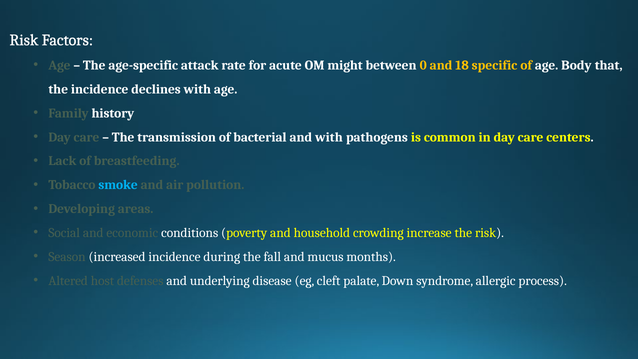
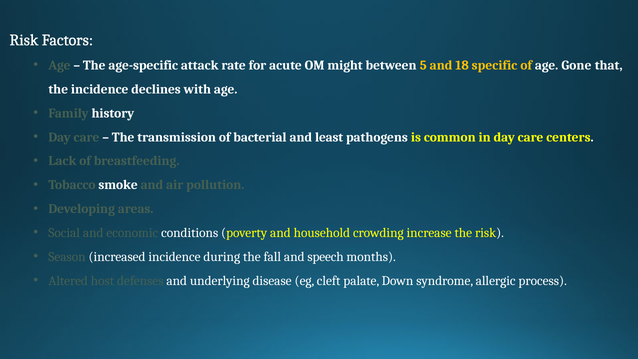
0: 0 -> 5
Body: Body -> Gone
and with: with -> least
smoke colour: light blue -> white
mucus: mucus -> speech
